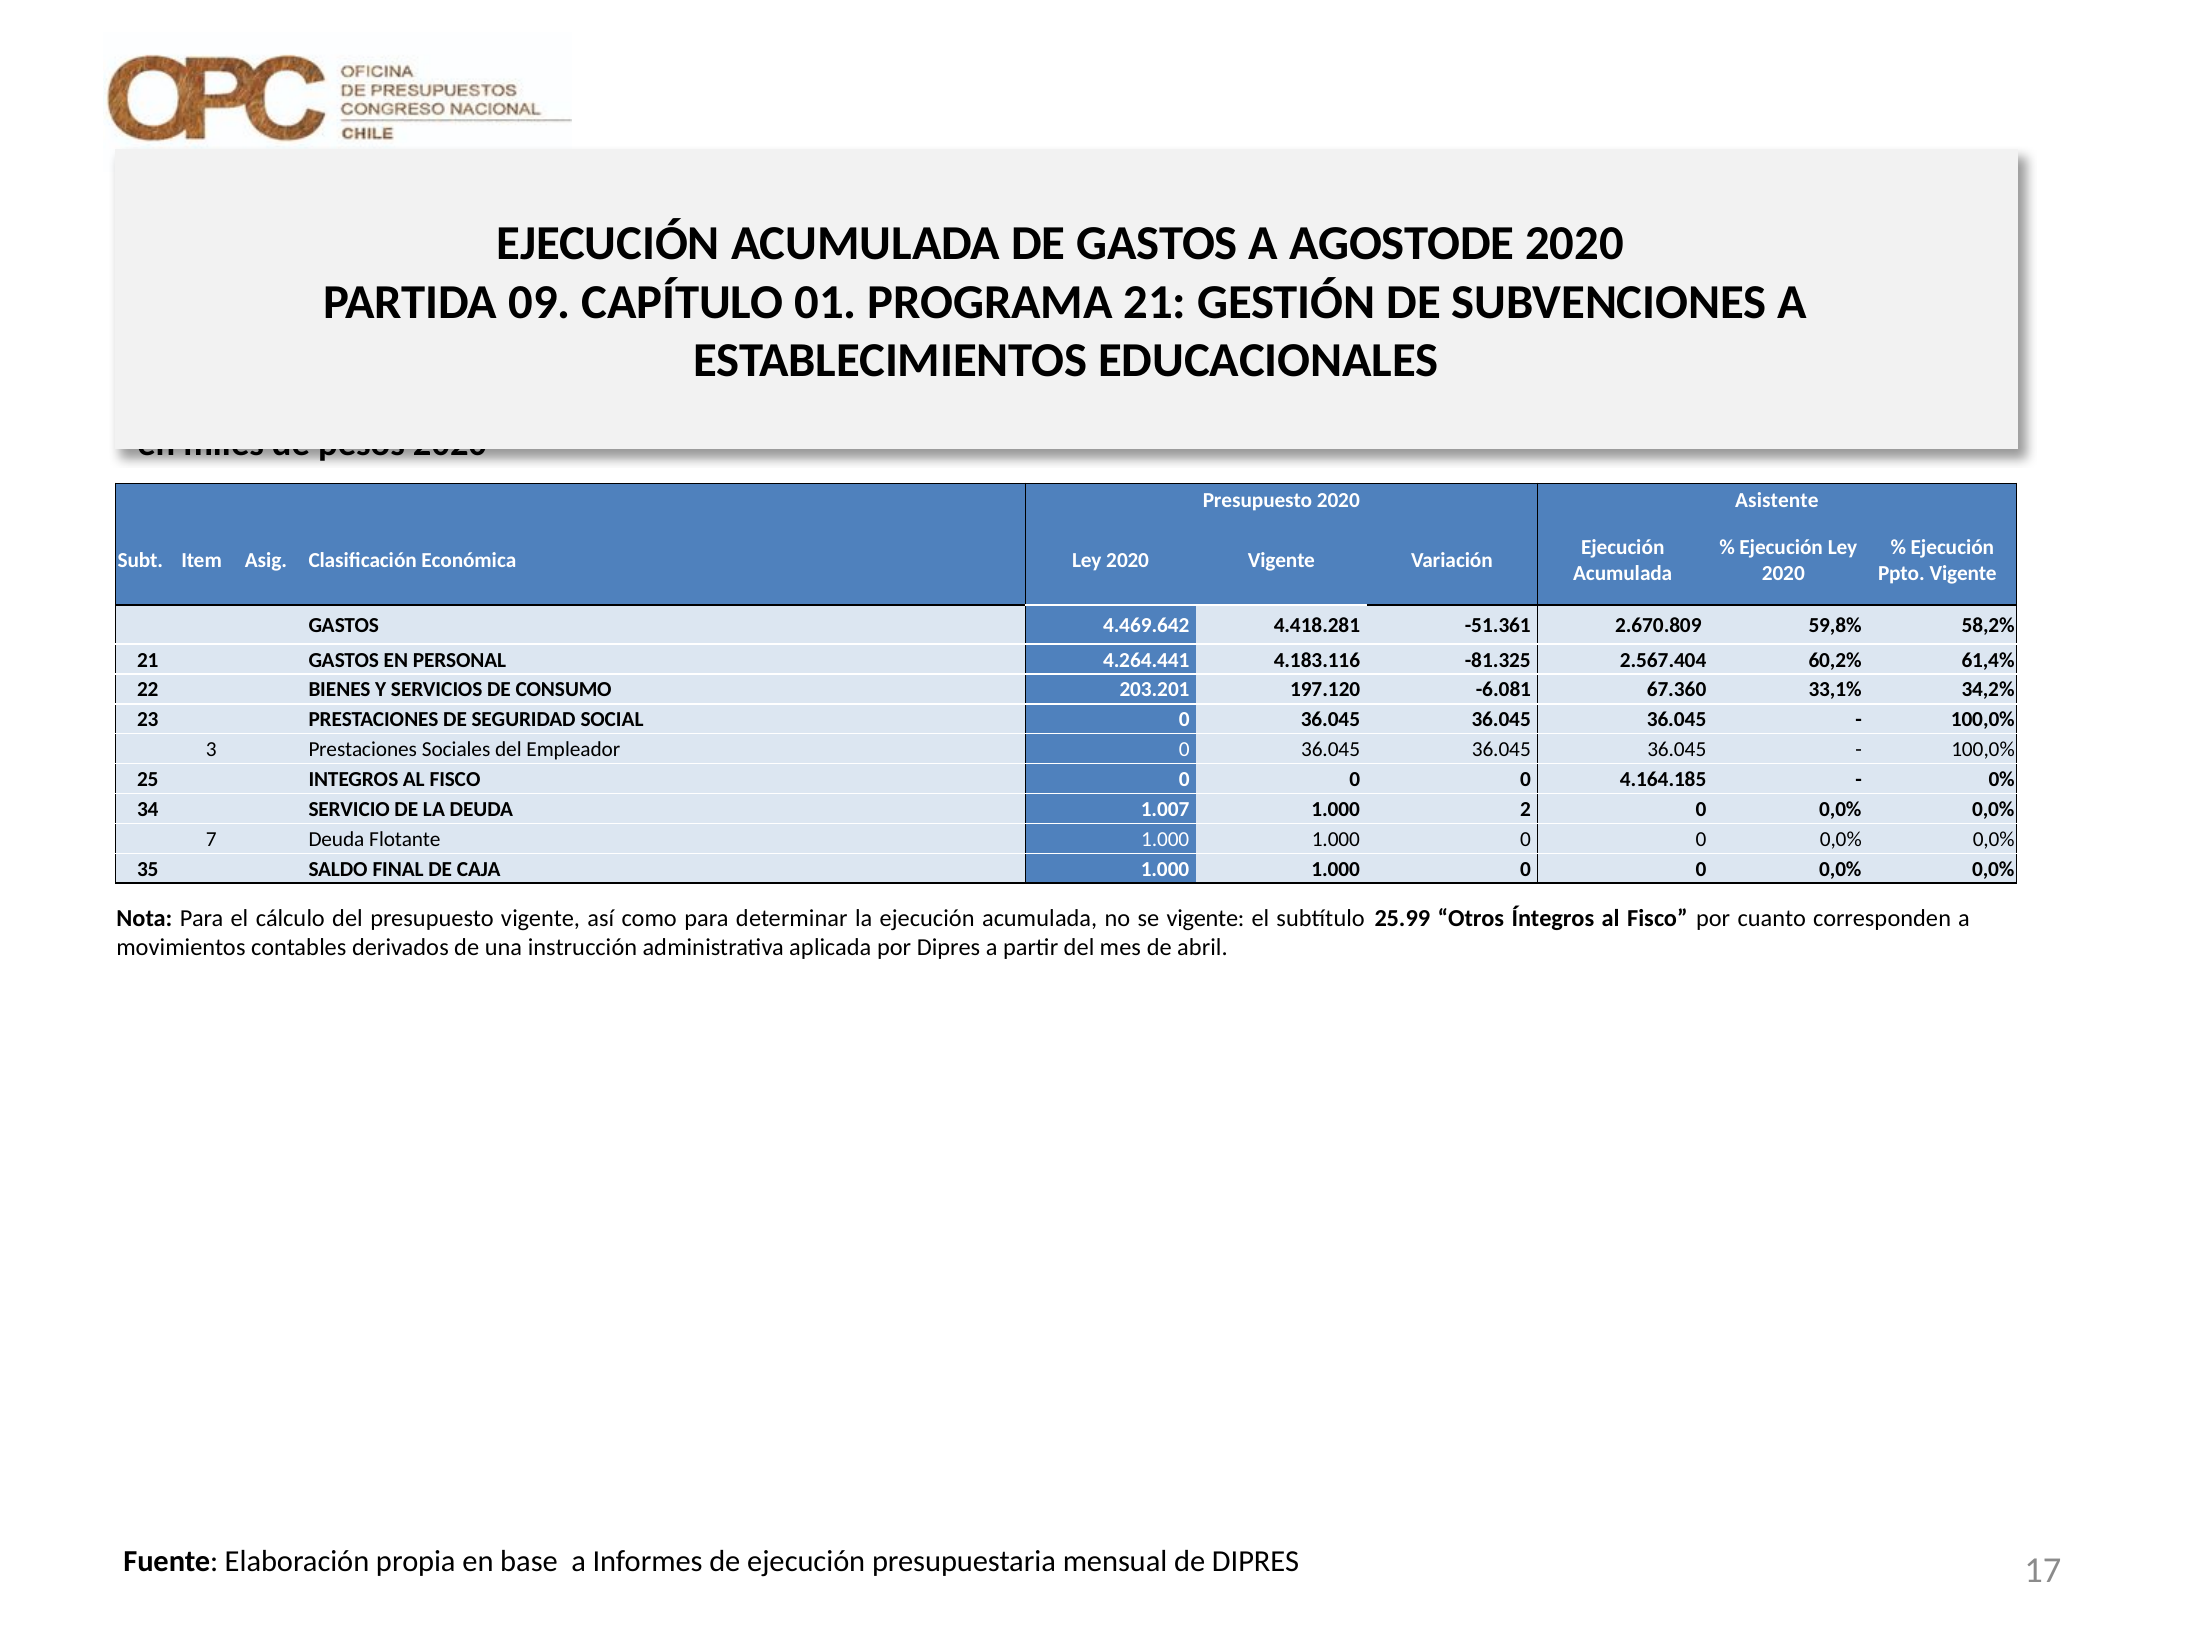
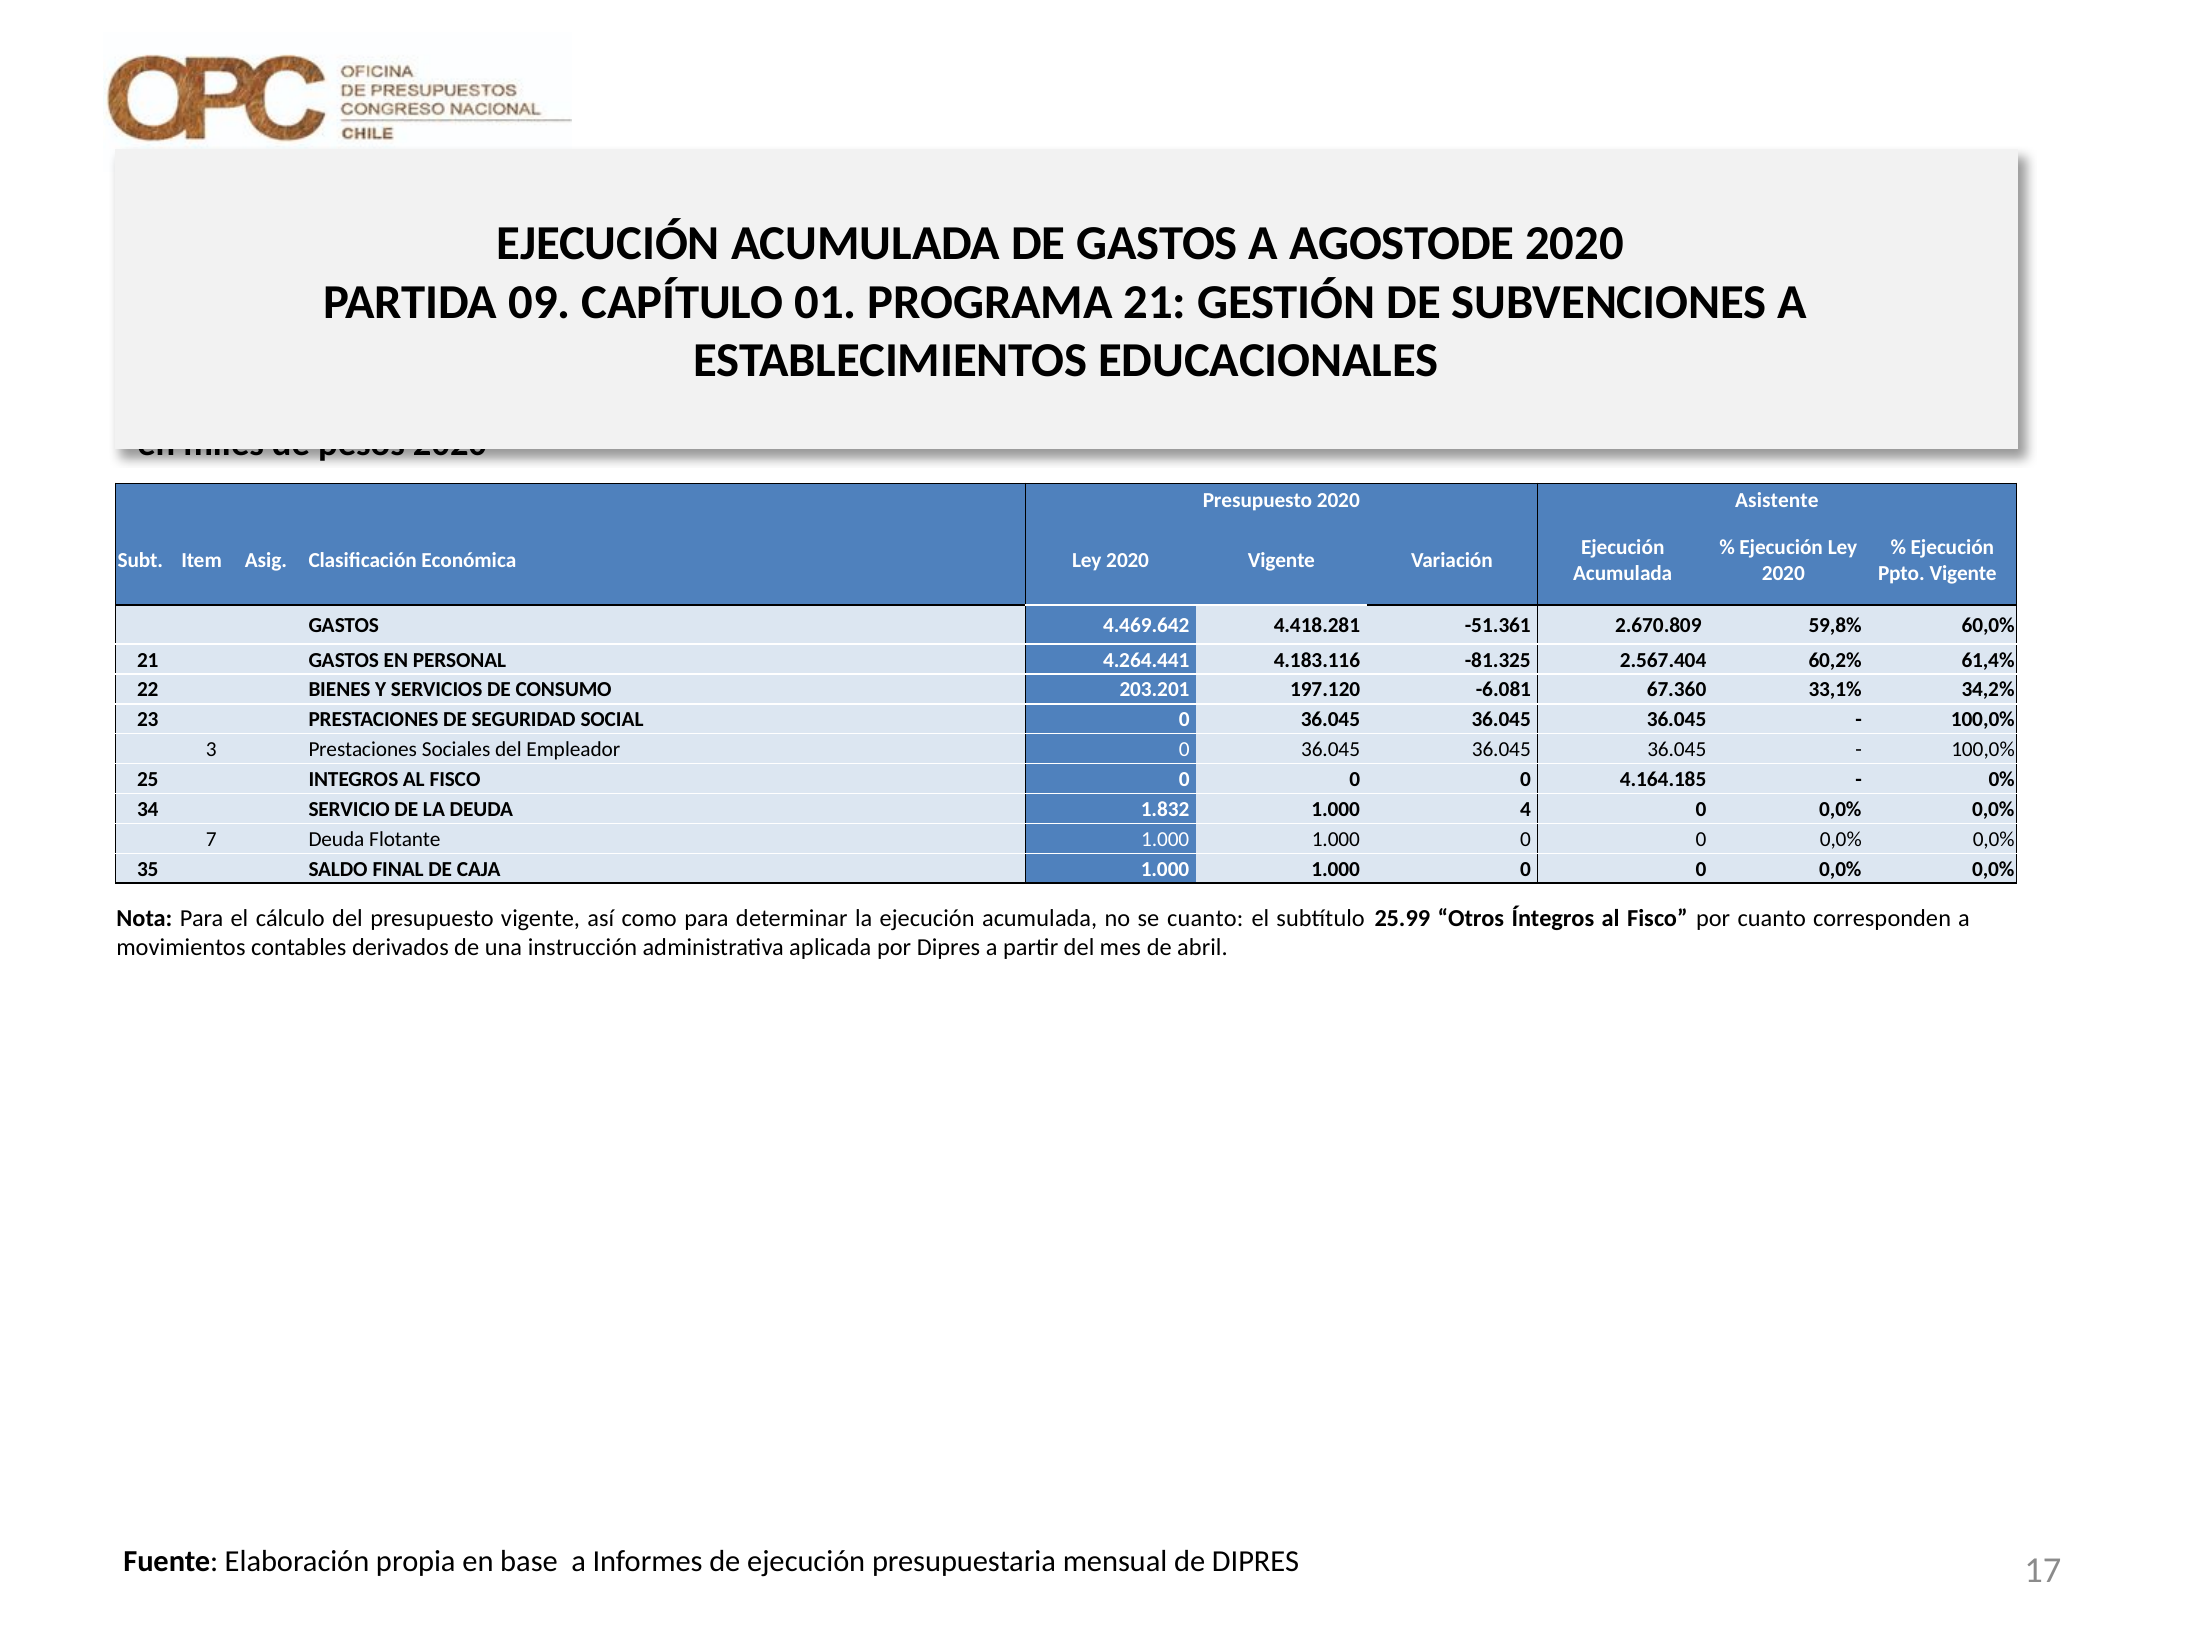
58,2%: 58,2% -> 60,0%
1.007: 1.007 -> 1.832
2: 2 -> 4
se vigente: vigente -> cuanto
